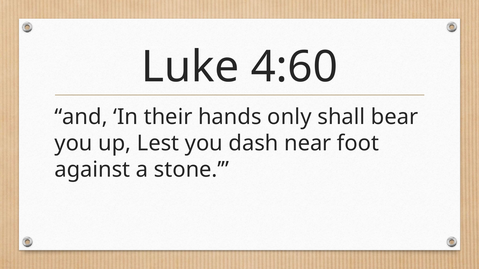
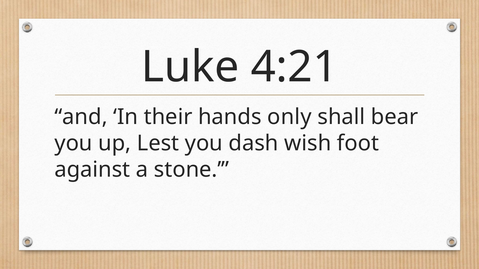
4:60: 4:60 -> 4:21
near: near -> wish
